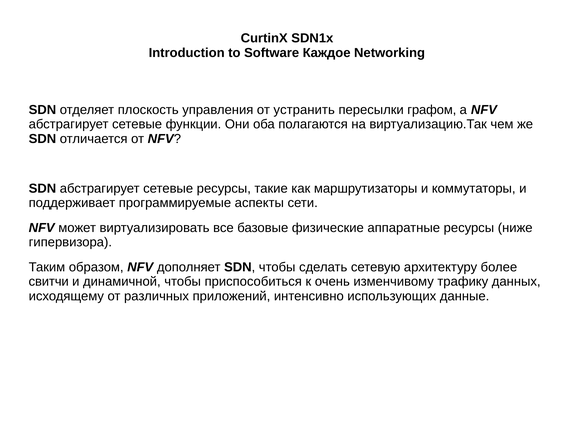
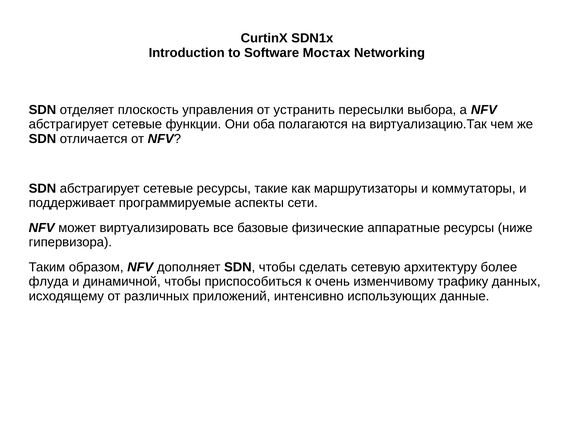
Каждое: Каждое -> Мостах
графом: графом -> выбора
свитчи: свитчи -> флуда
